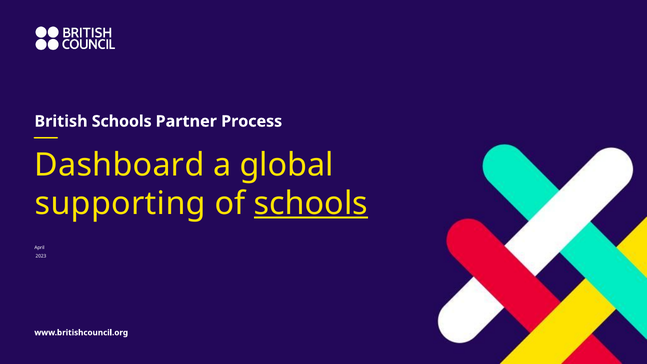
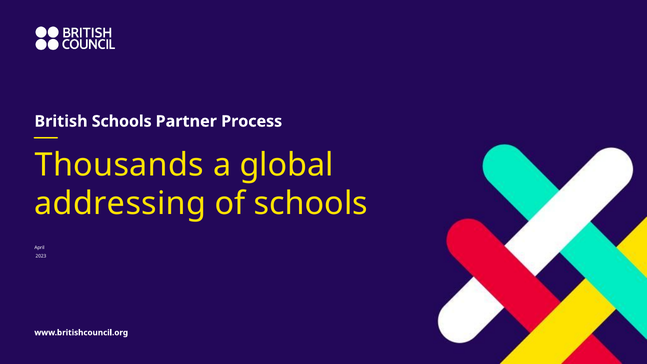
Dashboard: Dashboard -> Thousands
supporting: supporting -> addressing
schools at (311, 204) underline: present -> none
